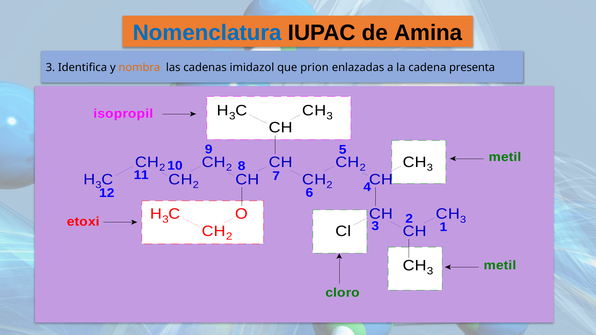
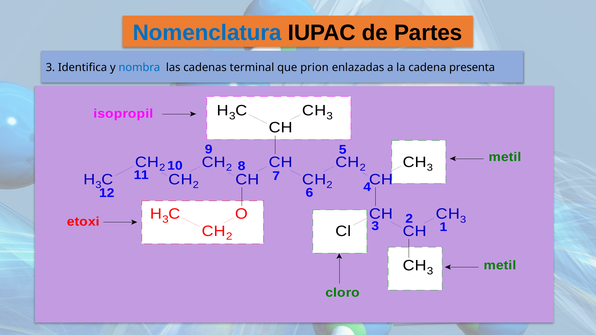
Amina: Amina -> Partes
nombra colour: orange -> blue
imidazol: imidazol -> terminal
